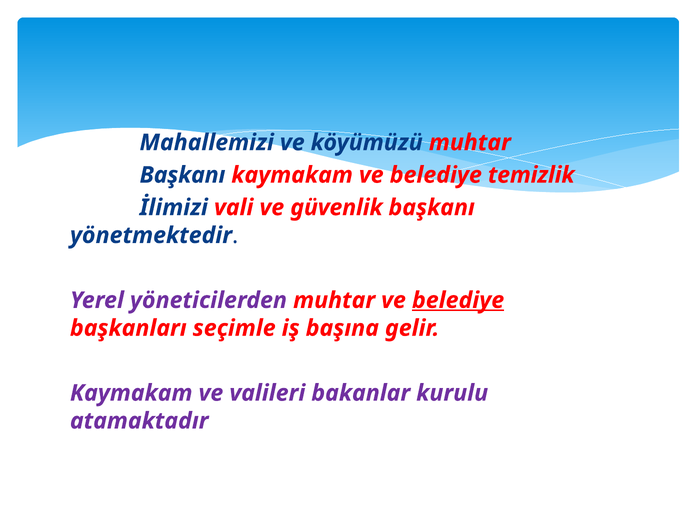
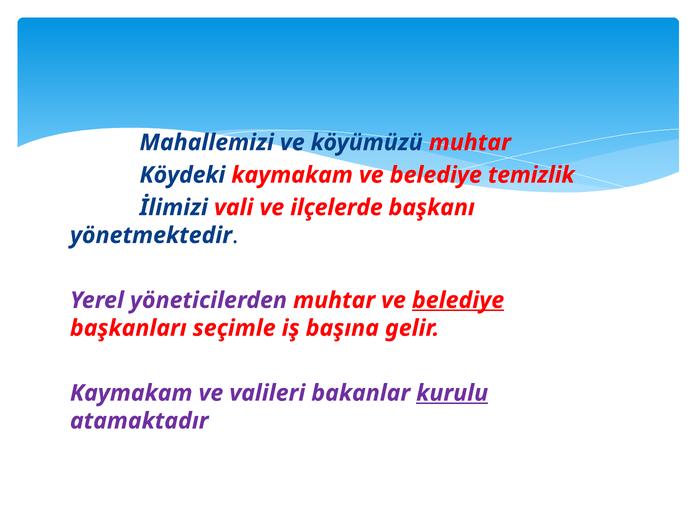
Başkanı at (182, 175): Başkanı -> Köydeki
güvenlik: güvenlik -> ilçelerde
kurulu underline: none -> present
